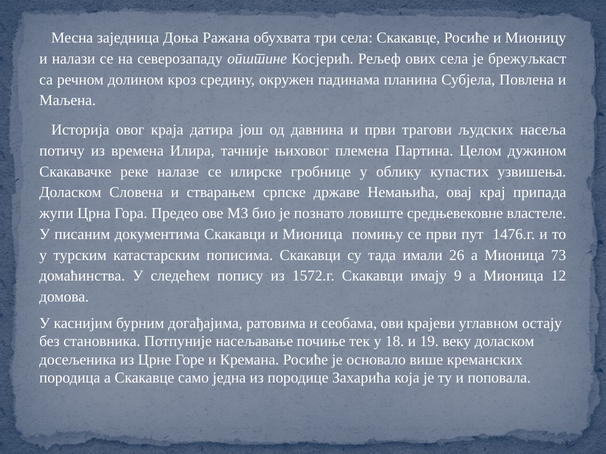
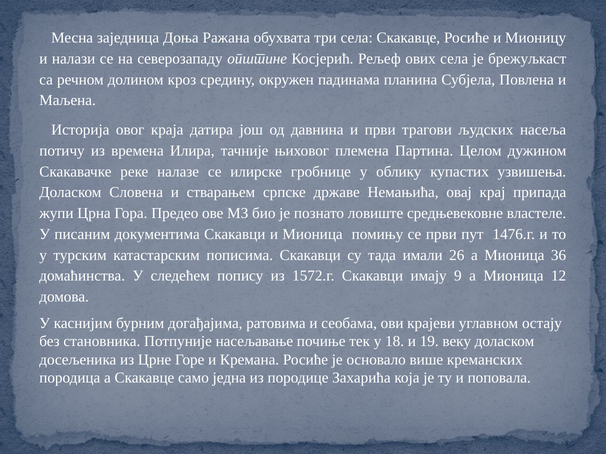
73: 73 -> 36
